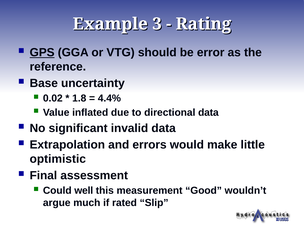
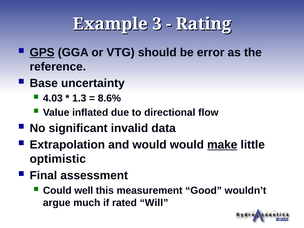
0.02: 0.02 -> 4.03
1.8: 1.8 -> 1.3
4.4%: 4.4% -> 8.6%
directional data: data -> flow
and errors: errors -> would
make underline: none -> present
Slip: Slip -> Will
